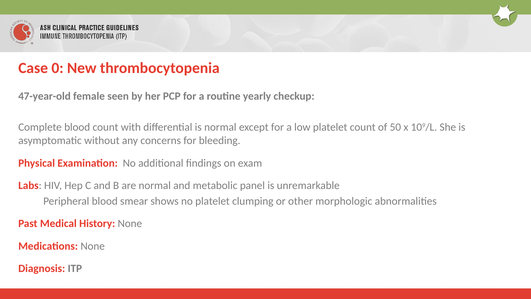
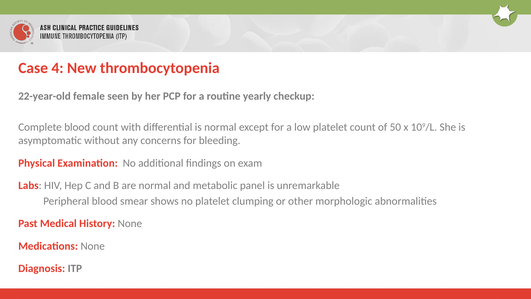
0: 0 -> 4
47-year-old: 47-year-old -> 22-year-old
